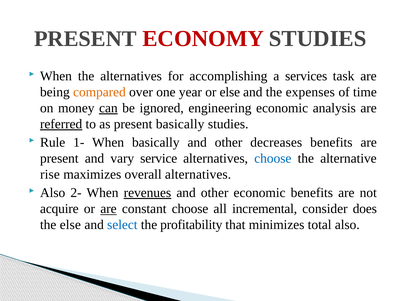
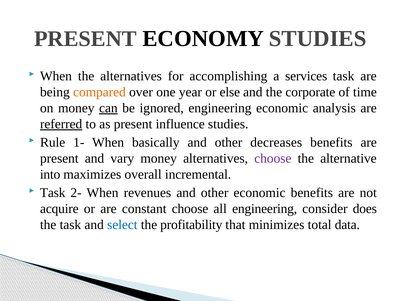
ECONOMY colour: red -> black
expenses: expenses -> corporate
present basically: basically -> influence
vary service: service -> money
choose at (273, 158) colour: blue -> purple
rise: rise -> into
overall alternatives: alternatives -> incremental
Also at (53, 193): Also -> Task
revenues underline: present -> none
are at (109, 209) underline: present -> none
all incremental: incremental -> engineering
the else: else -> task
total also: also -> data
